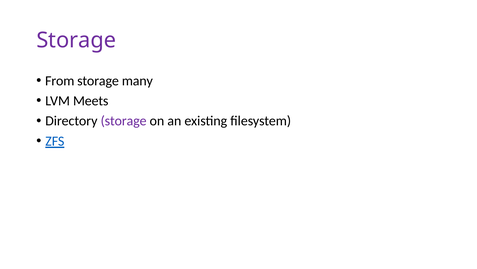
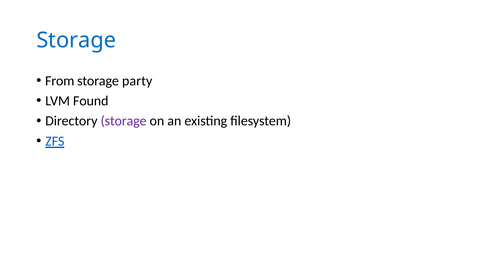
Storage at (76, 40) colour: purple -> blue
many: many -> party
Meets: Meets -> Found
